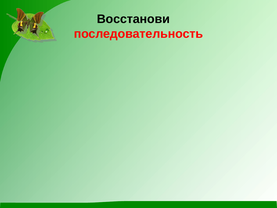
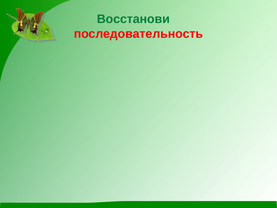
Восстанови colour: black -> green
